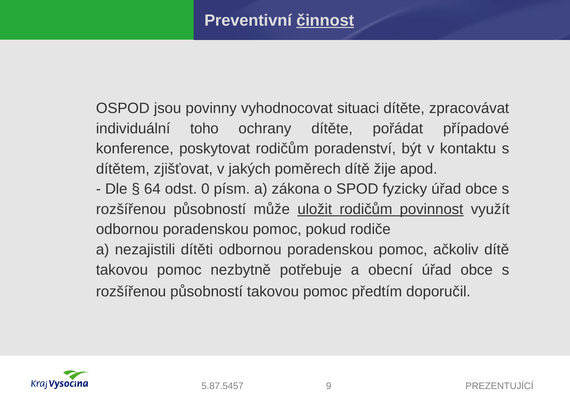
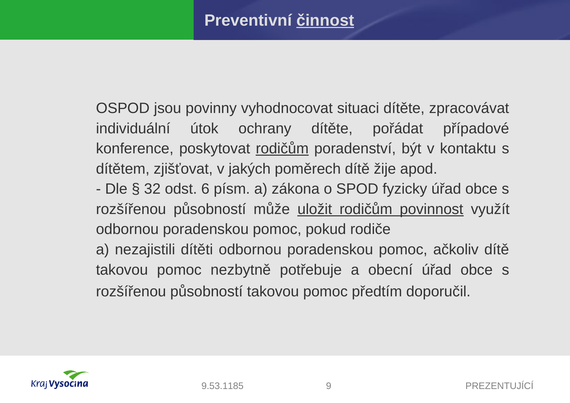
toho: toho -> útok
rodičům at (282, 149) underline: none -> present
64: 64 -> 32
0: 0 -> 6
5.87.5457: 5.87.5457 -> 9.53.1185
